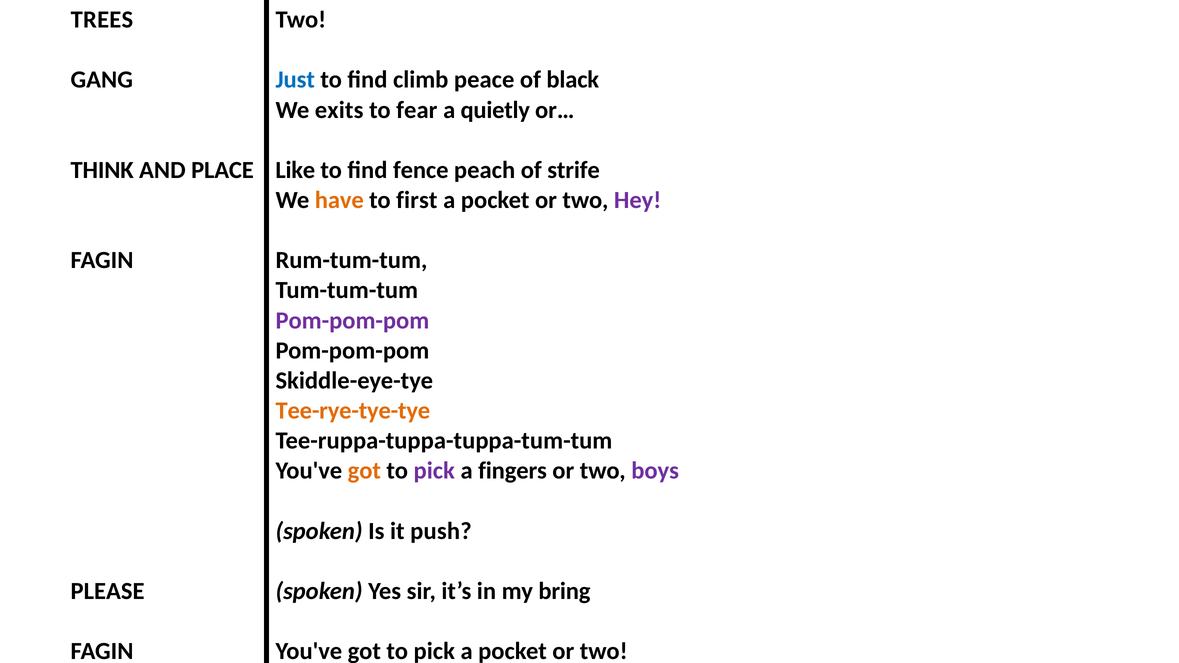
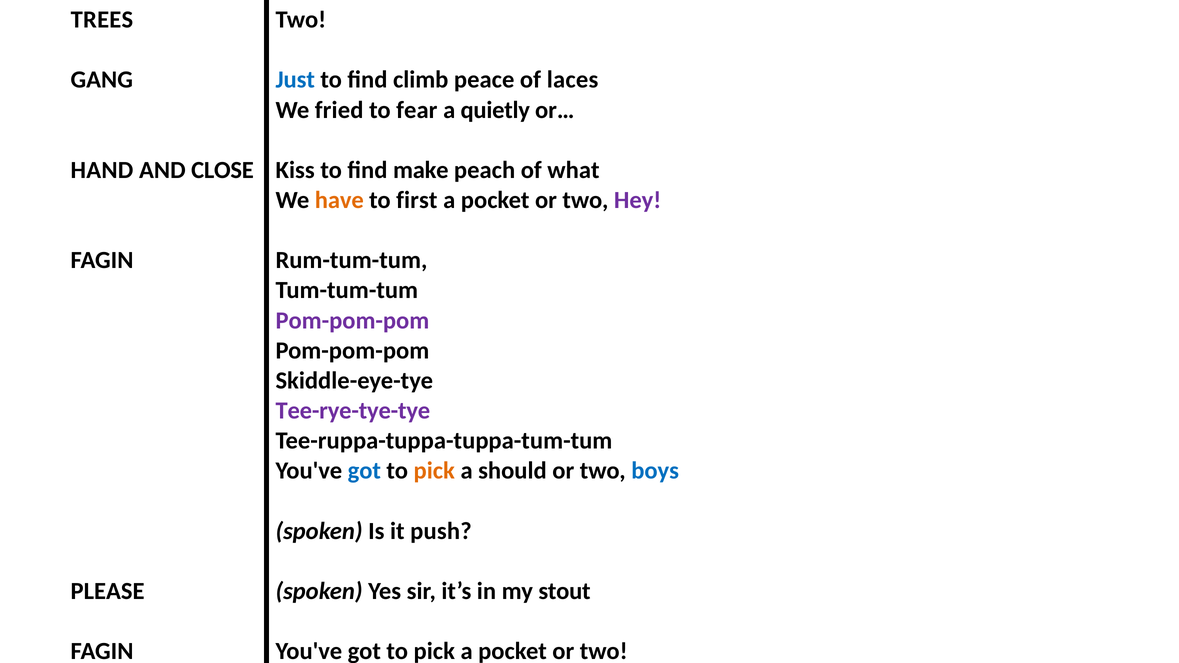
black: black -> laces
exits: exits -> fried
THINK: THINK -> HAND
PLACE: PLACE -> CLOSE
Like: Like -> Kiss
fence: fence -> make
strife: strife -> what
Tee-rye-tye-tye colour: orange -> purple
got at (364, 471) colour: orange -> blue
pick at (434, 471) colour: purple -> orange
fingers: fingers -> should
boys colour: purple -> blue
bring: bring -> stout
